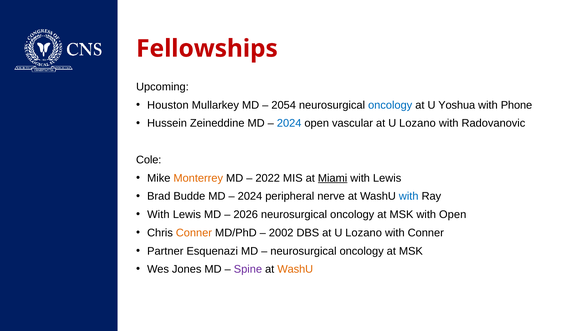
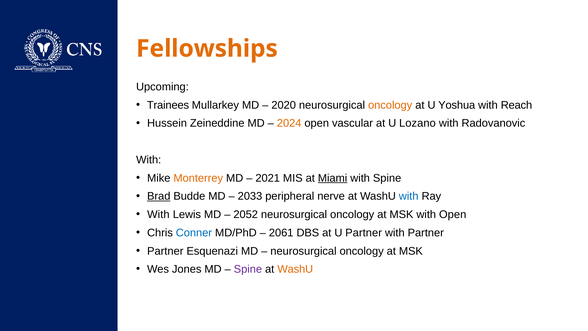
Fellowships colour: red -> orange
Houston: Houston -> Trainees
2054: 2054 -> 2020
oncology at (390, 105) colour: blue -> orange
Phone: Phone -> Reach
2024 at (289, 123) colour: blue -> orange
Cole at (149, 160): Cole -> With
2022: 2022 -> 2021
Lewis at (387, 178): Lewis -> Spine
Brad underline: none -> present
2024 at (250, 196): 2024 -> 2033
2026: 2026 -> 2052
Conner at (194, 233) colour: orange -> blue
2002: 2002 -> 2061
DBS at U Lozano: Lozano -> Partner
with Conner: Conner -> Partner
